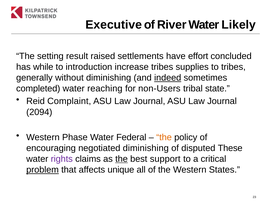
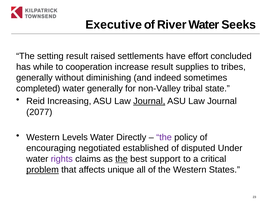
Likely: Likely -> Seeks
introduction: introduction -> cooperation
increase tribes: tribes -> result
indeed underline: present -> none
water reaching: reaching -> generally
non-Users: non-Users -> non-Valley
Complaint: Complaint -> Increasing
Journal at (149, 101) underline: none -> present
2094: 2094 -> 2077
Phase: Phase -> Levels
Federal: Federal -> Directly
the at (164, 137) colour: orange -> purple
negotiated diminishing: diminishing -> established
These: These -> Under
